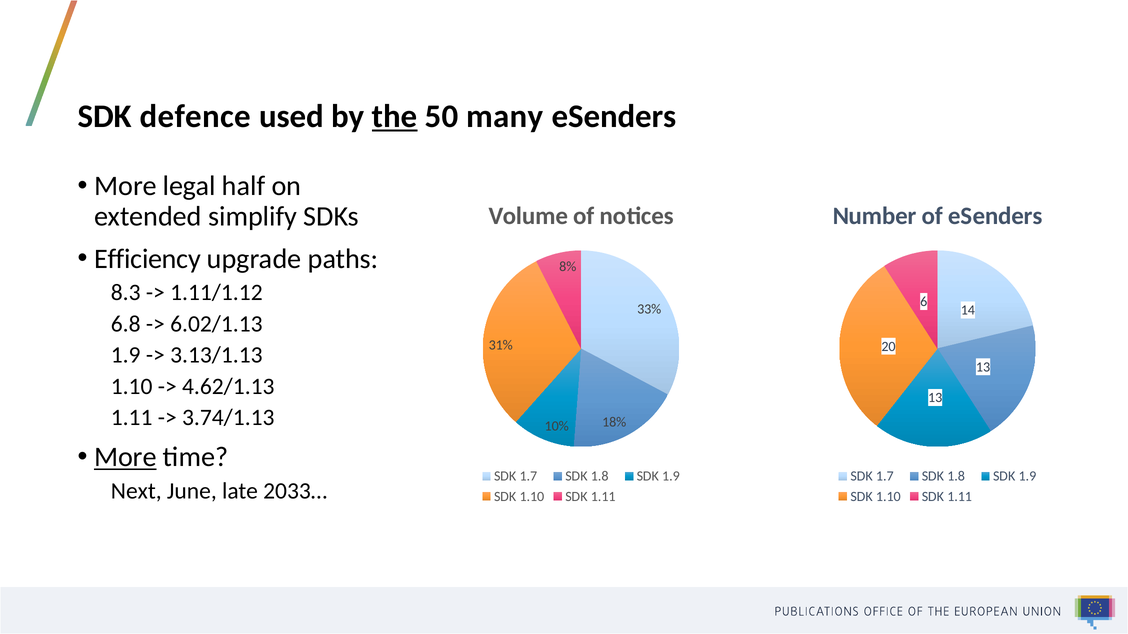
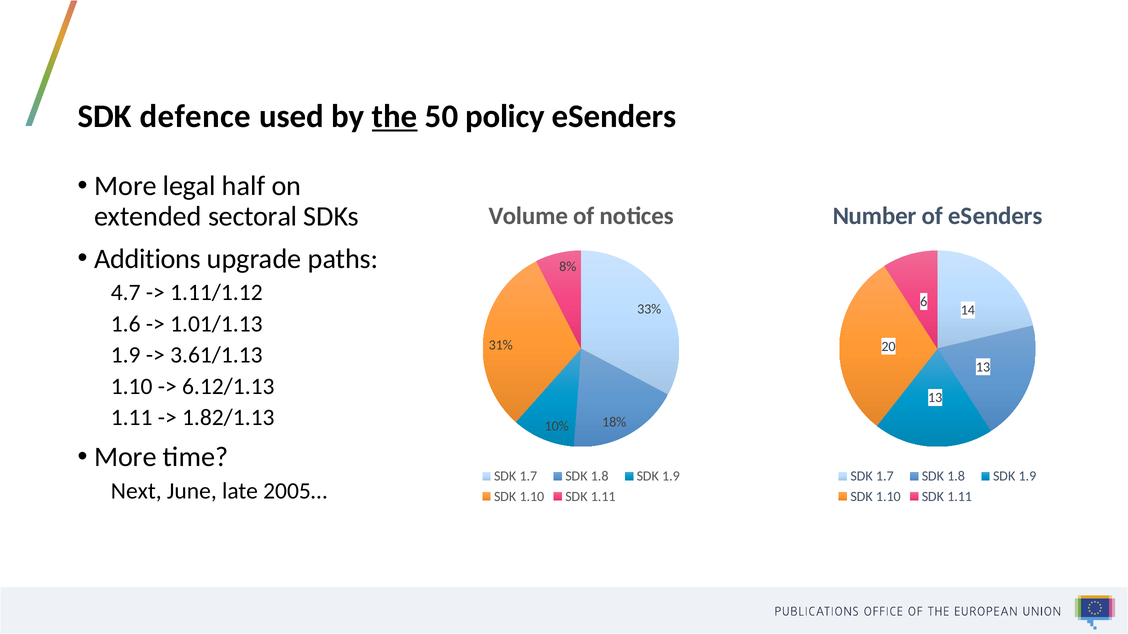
many: many -> policy
simplify: simplify -> sectoral
Efficiency: Efficiency -> Additions
8.3: 8.3 -> 4.7
6.8: 6.8 -> 1.6
6.02/1.13: 6.02/1.13 -> 1.01/1.13
3.13/1.13: 3.13/1.13 -> 3.61/1.13
4.62/1.13: 4.62/1.13 -> 6.12/1.13
3.74/1.13: 3.74/1.13 -> 1.82/1.13
More at (125, 458) underline: present -> none
2033…: 2033… -> 2005…
